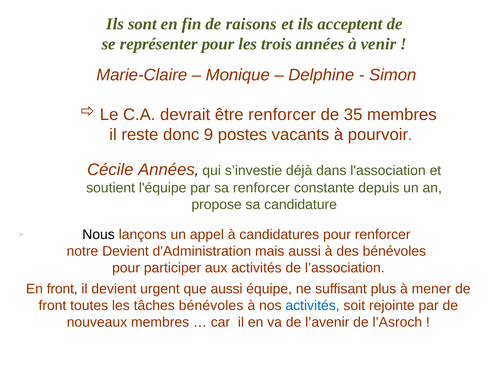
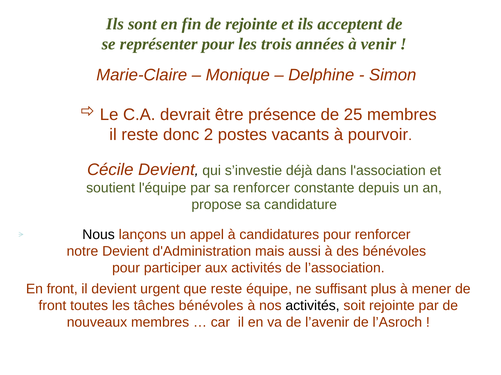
de raisons: raisons -> rejointe
être renforcer: renforcer -> présence
35: 35 -> 25
9: 9 -> 2
Cécile Années: Années -> Devient
que aussi: aussi -> reste
activités at (313, 306) colour: blue -> black
